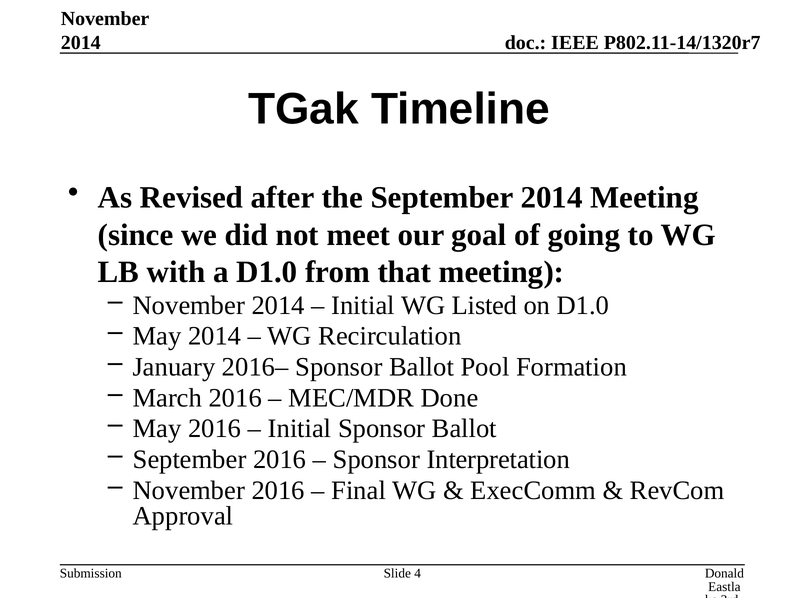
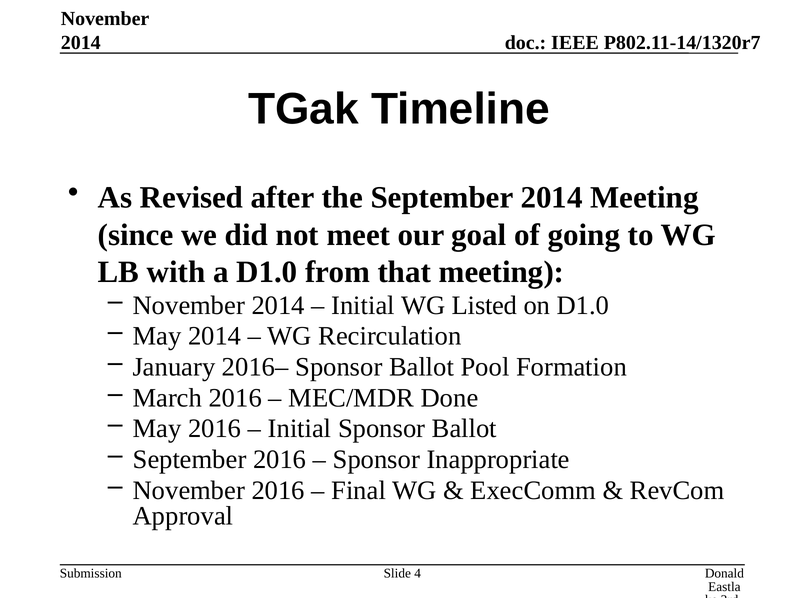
Interpretation: Interpretation -> Inappropriate
